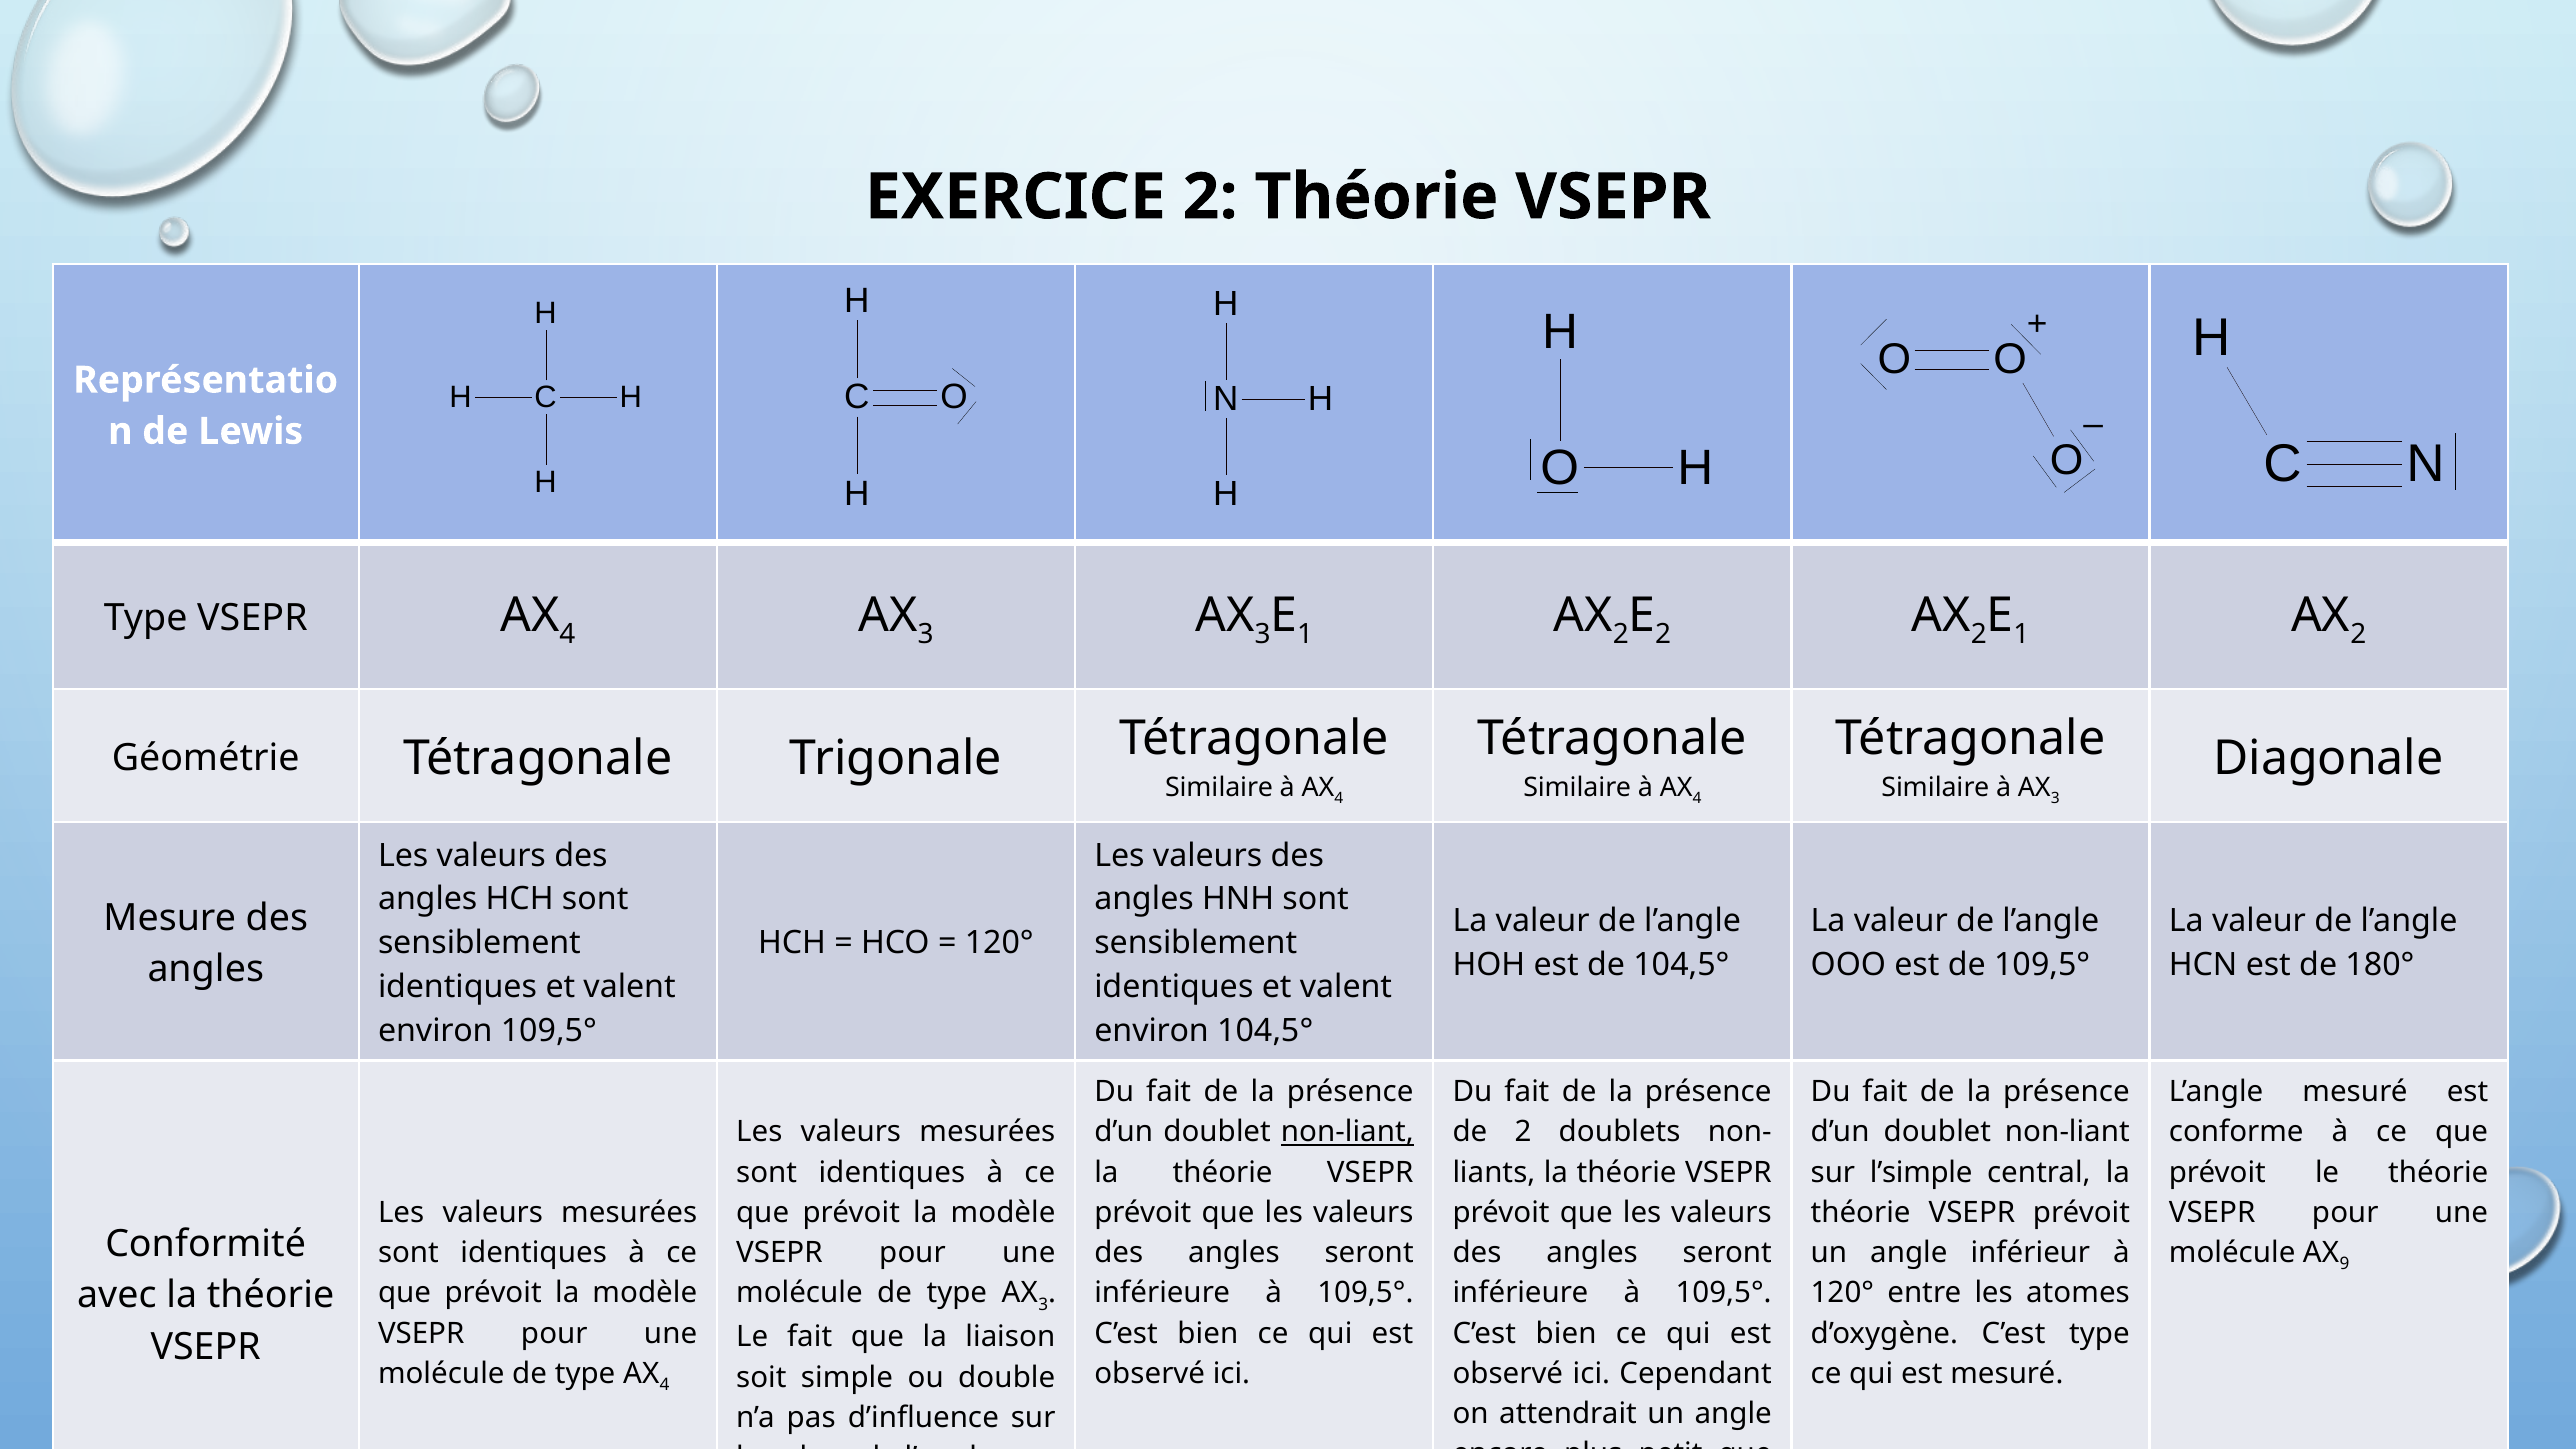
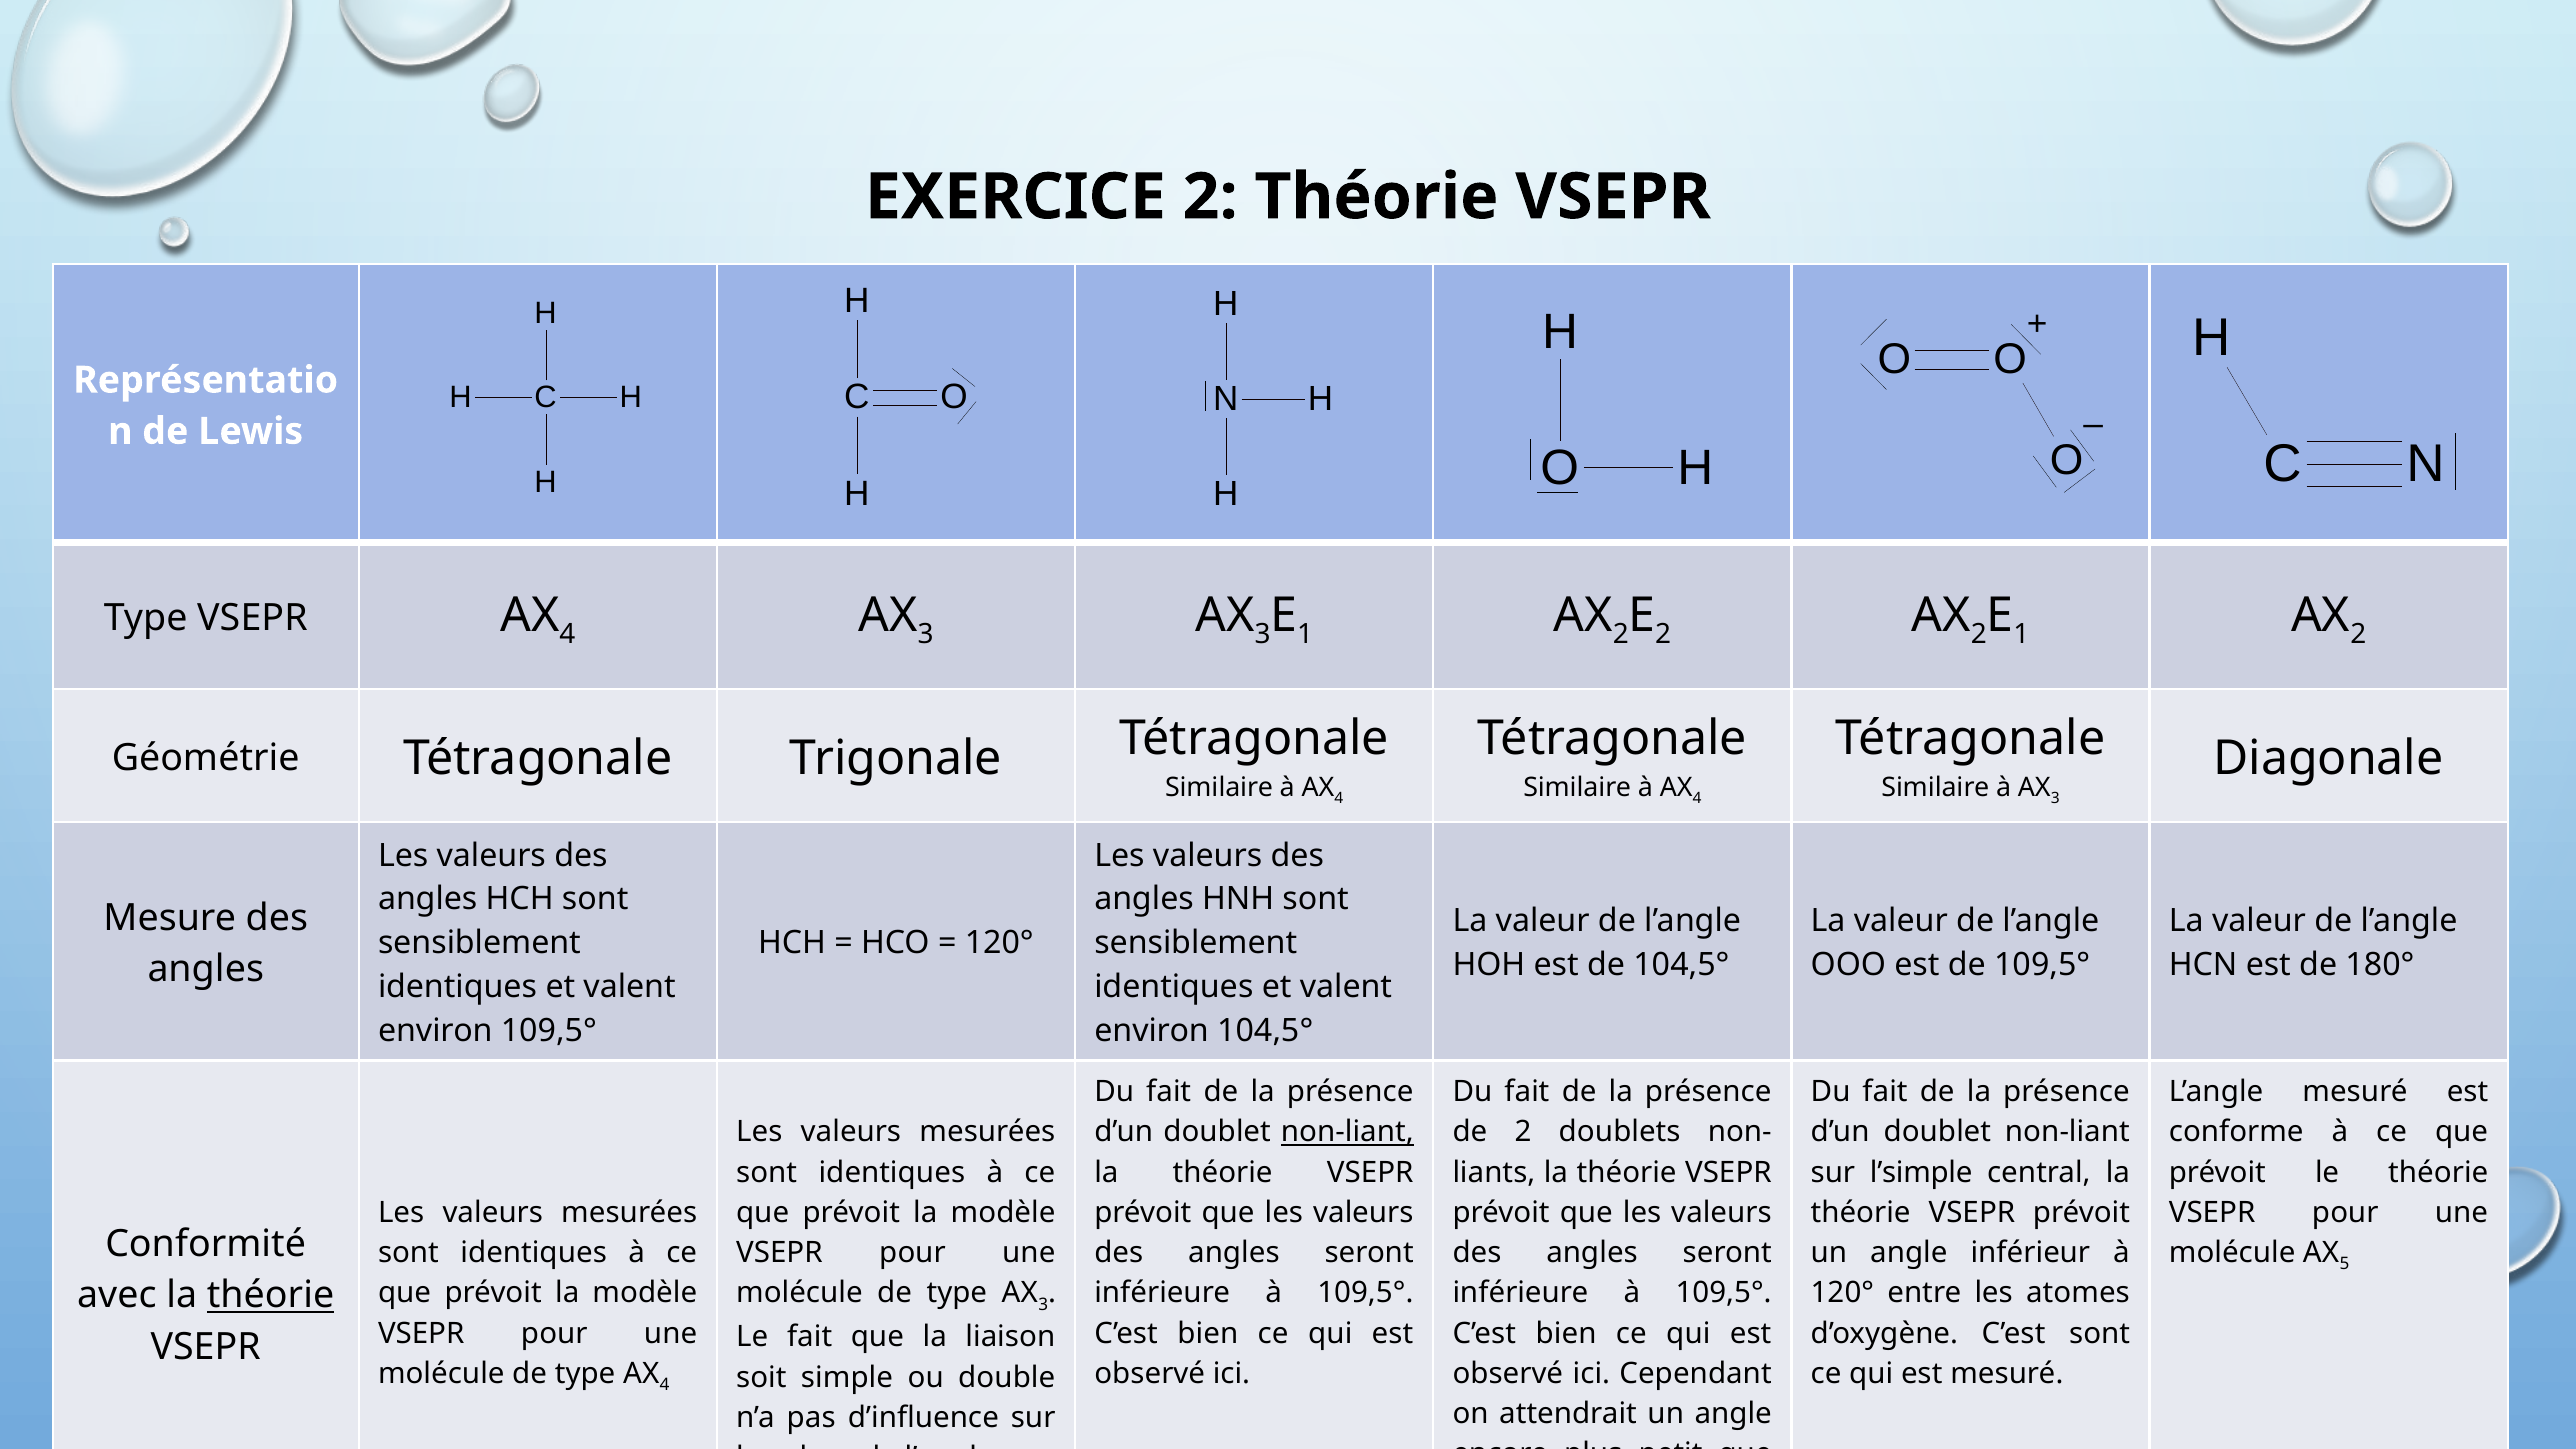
9: 9 -> 5
théorie at (271, 1295) underline: none -> present
C’est type: type -> sont
